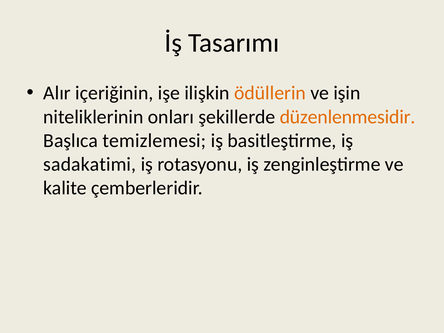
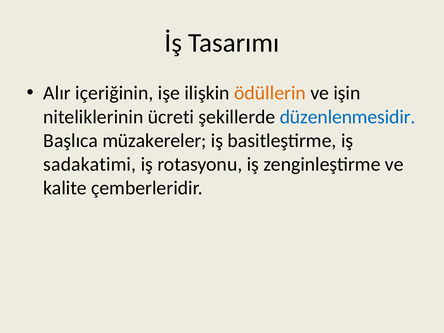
onları: onları -> ücreti
düzenlenmesidir colour: orange -> blue
temizlemesi: temizlemesi -> müzakereler
